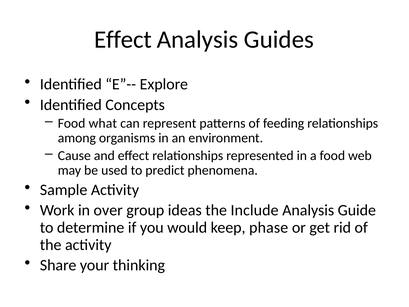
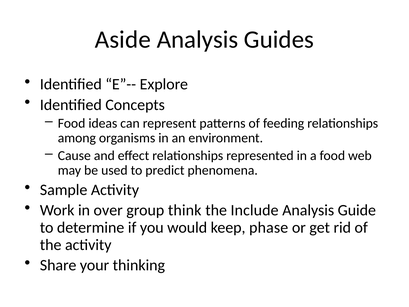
Effect at (123, 40): Effect -> Aside
what: what -> ideas
ideas: ideas -> think
